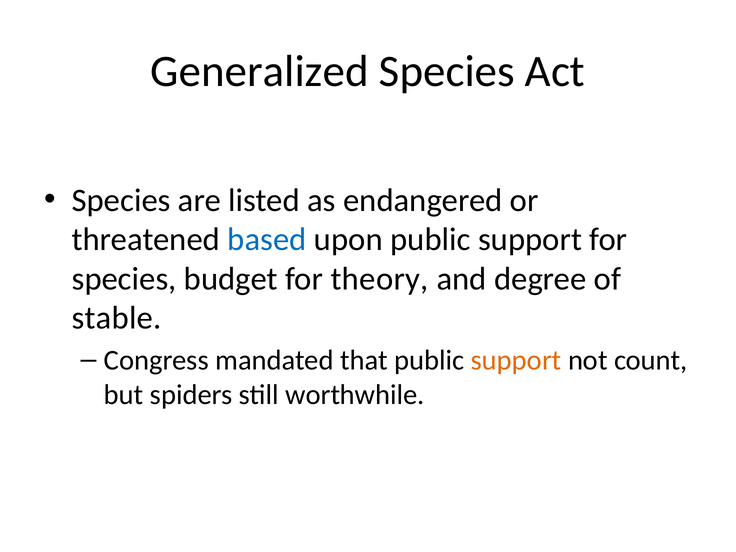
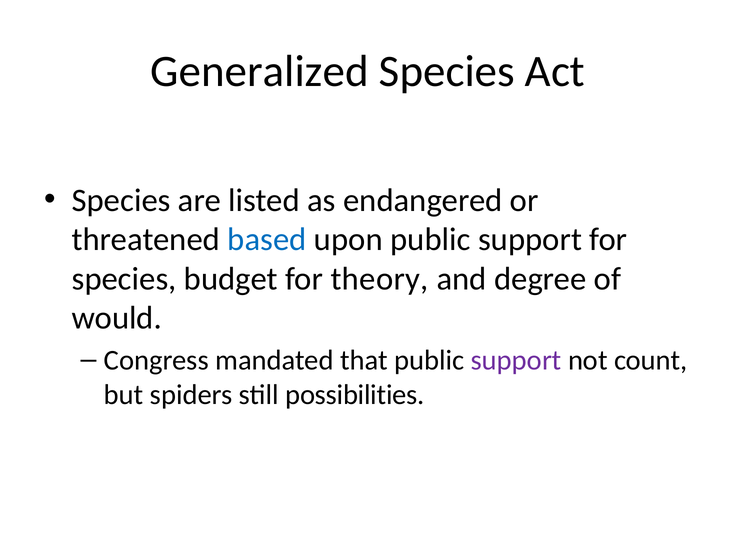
stable: stable -> would
support at (516, 360) colour: orange -> purple
worthwhile: worthwhile -> possibilities
